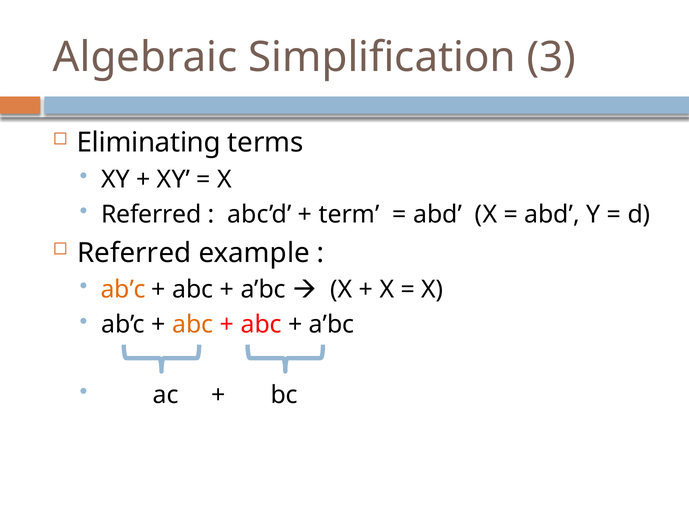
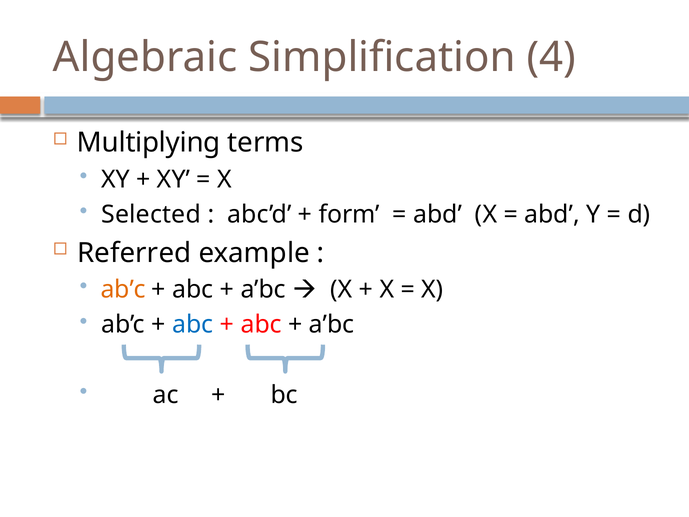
3: 3 -> 4
Eliminating: Eliminating -> Multiplying
Referred at (151, 214): Referred -> Selected
term: term -> form
abc at (193, 325) colour: orange -> blue
